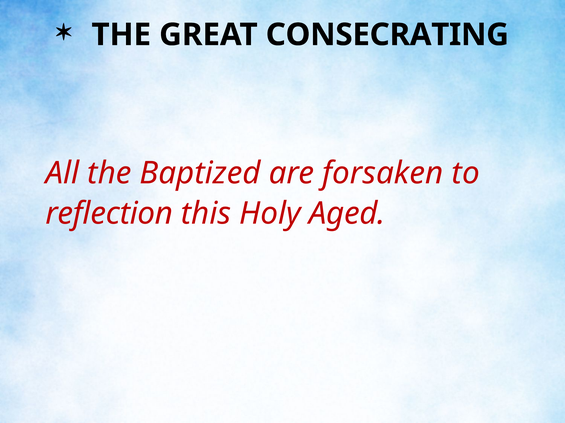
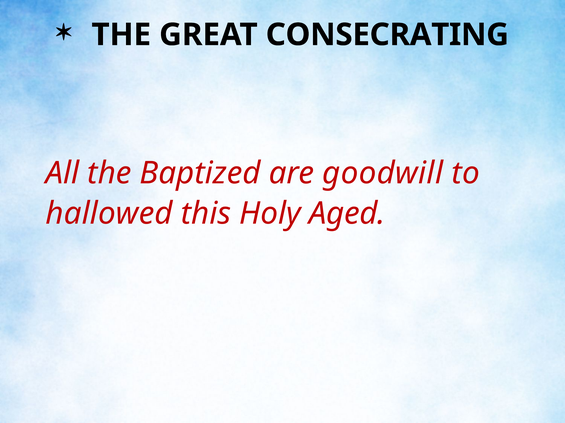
forsaken: forsaken -> goodwill
reflection: reflection -> hallowed
